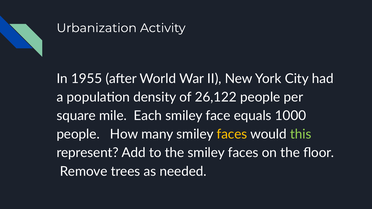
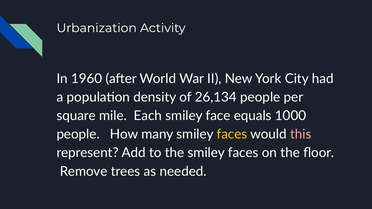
1955: 1955 -> 1960
26,122: 26,122 -> 26,134
this colour: light green -> pink
